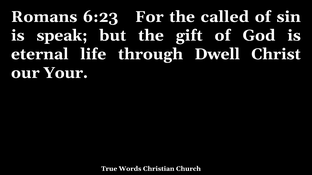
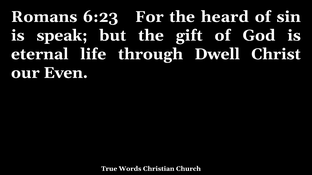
called: called -> heard
Your: Your -> Even
